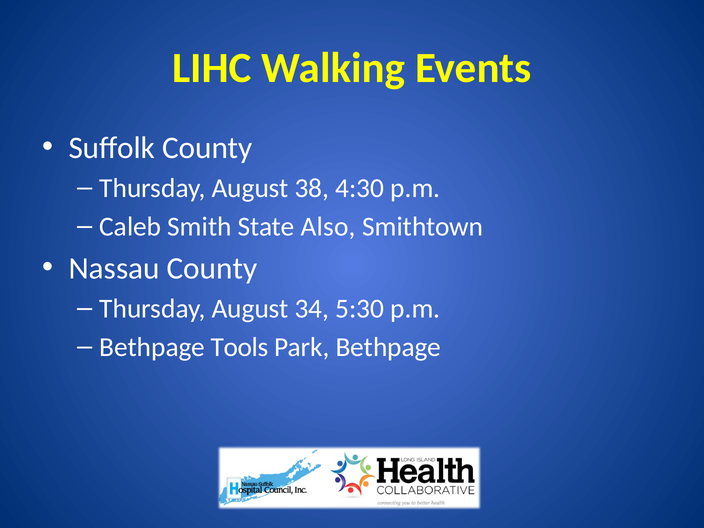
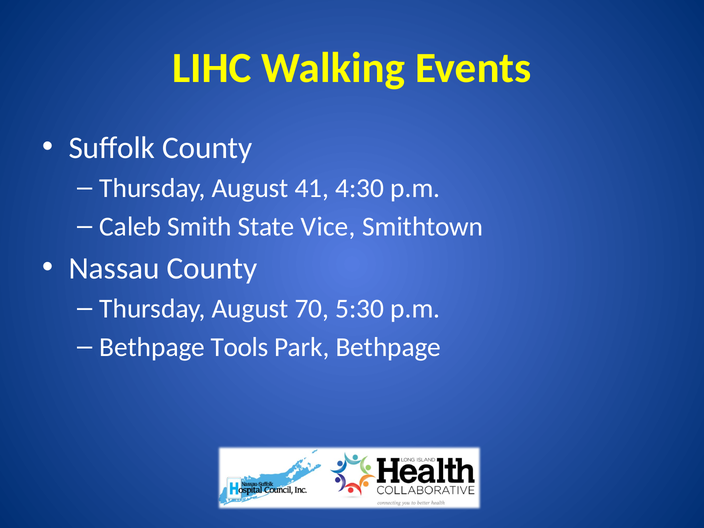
38: 38 -> 41
Also: Also -> Vice
34: 34 -> 70
